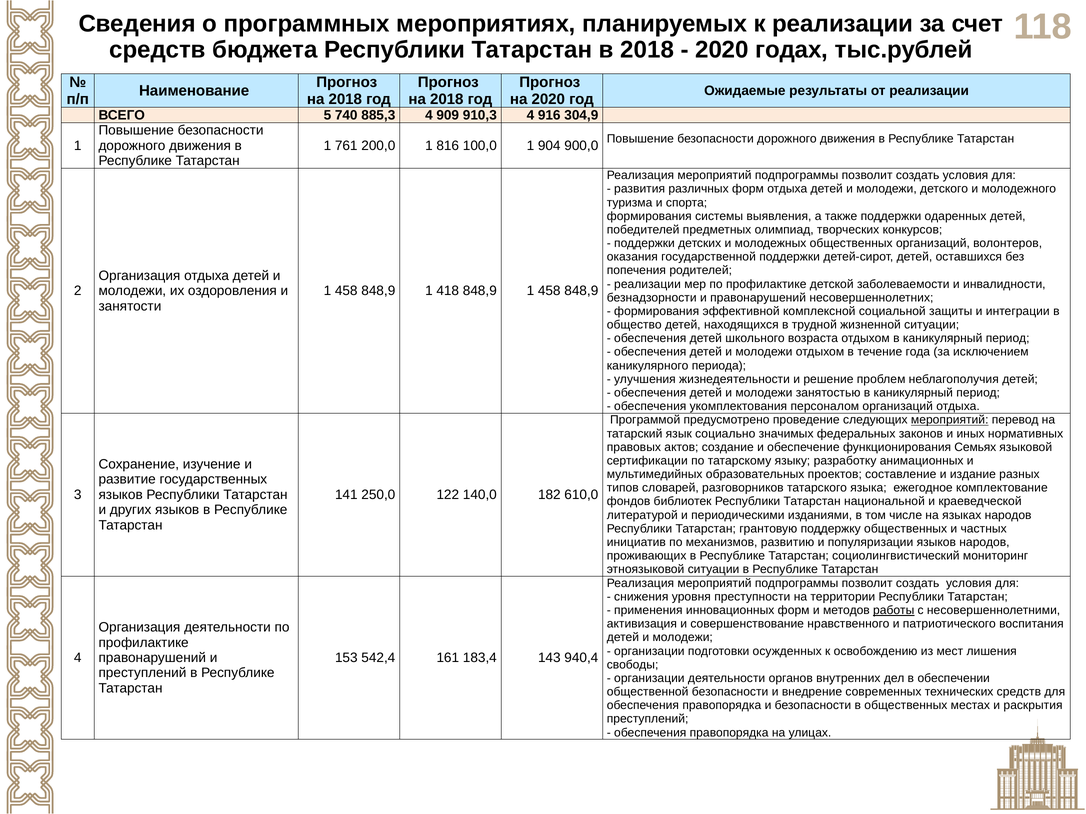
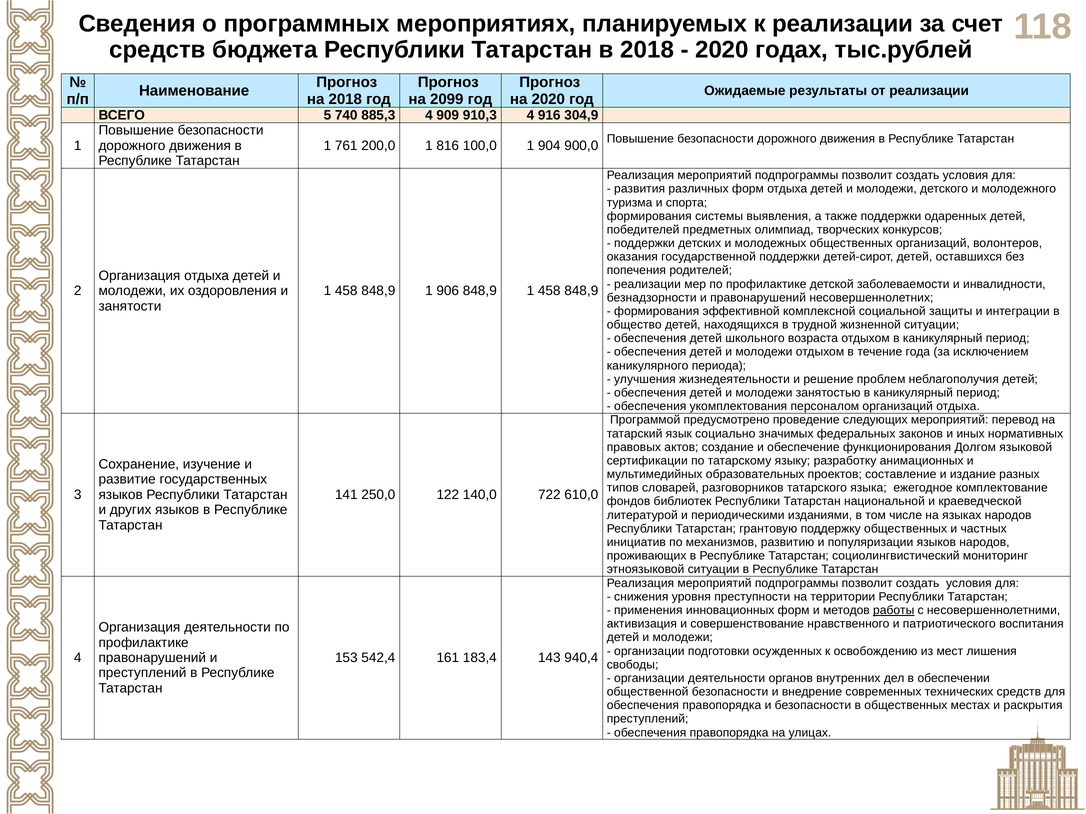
2018 at (447, 99): 2018 -> 2099
418: 418 -> 906
мероприятий at (950, 420) underline: present -> none
Семьях: Семьях -> Долгом
182: 182 -> 722
